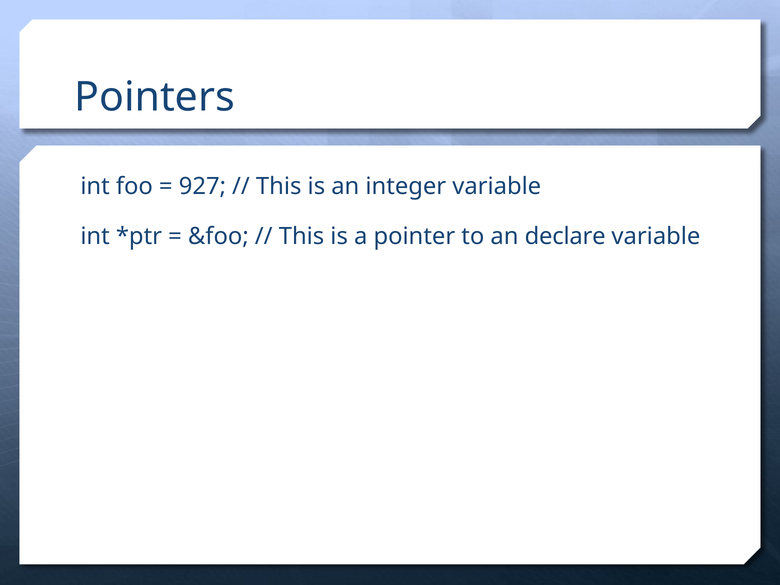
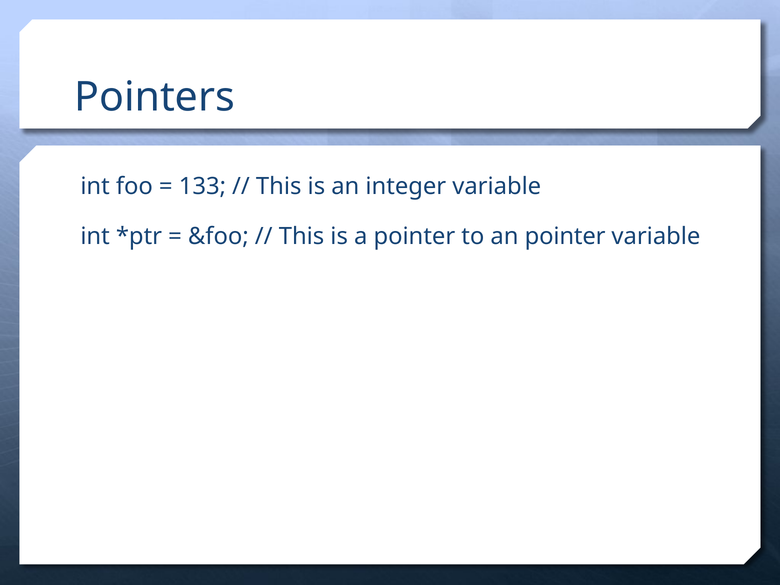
927: 927 -> 133
an declare: declare -> pointer
